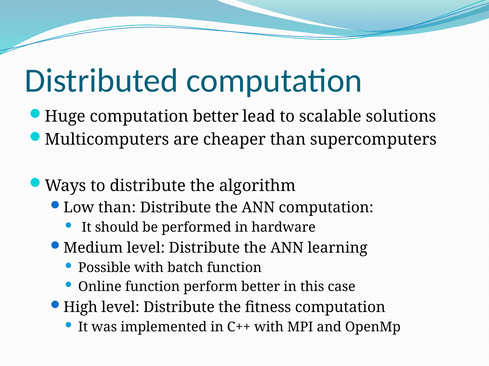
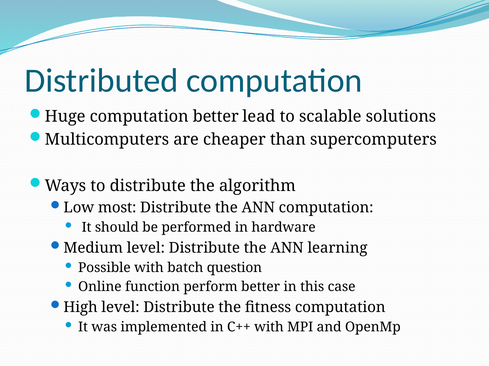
Low than: than -> most
batch function: function -> question
